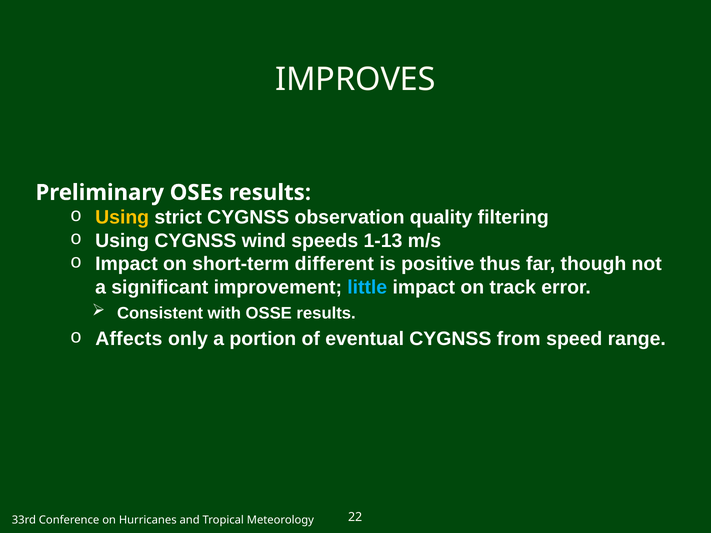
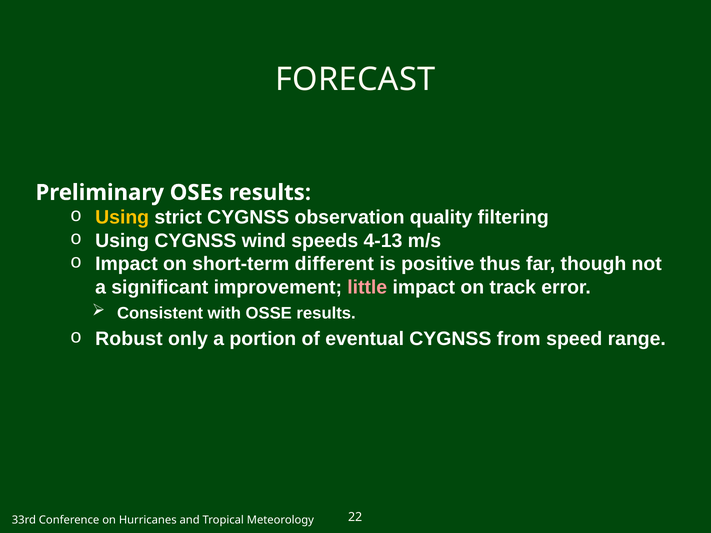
IMPROVES: IMPROVES -> FORECAST
1-13: 1-13 -> 4-13
little colour: light blue -> pink
Affects: Affects -> Robust
